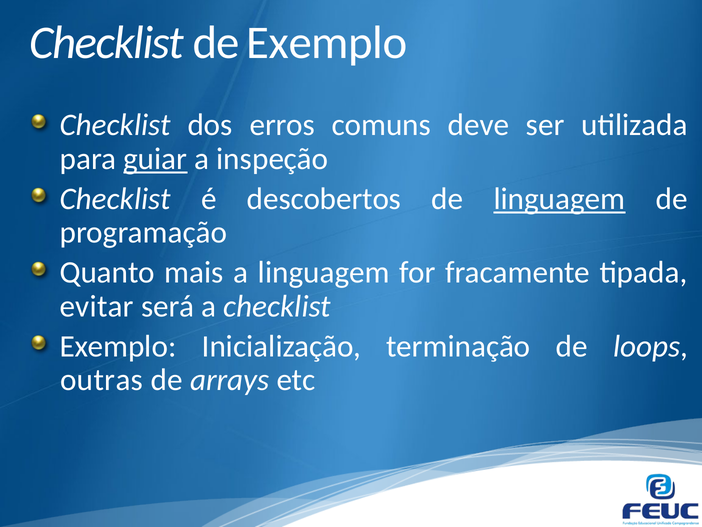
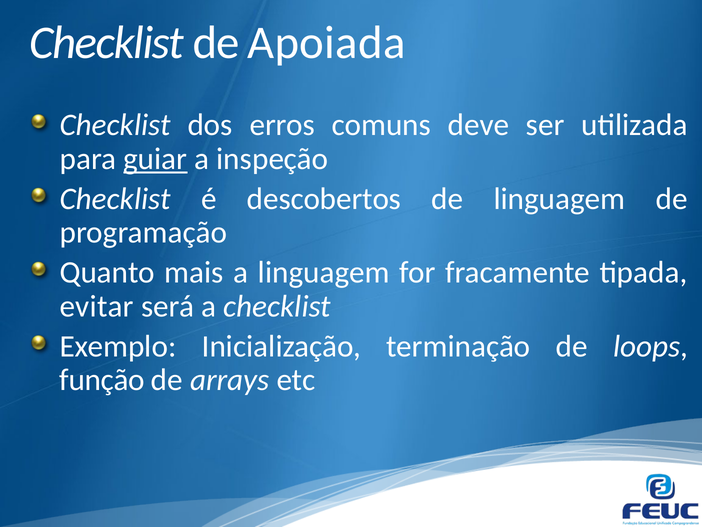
de Exemplo: Exemplo -> Apoiada
linguagem at (560, 199) underline: present -> none
outras: outras -> função
